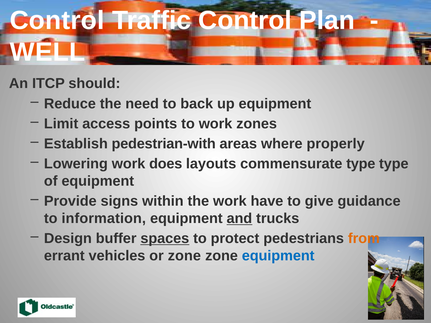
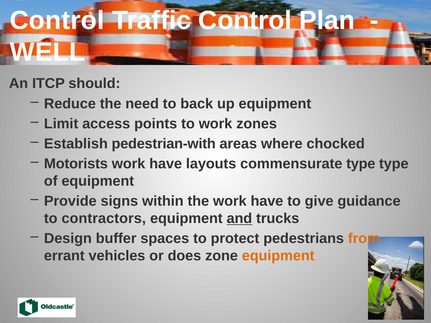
properly: properly -> chocked
Lowering: Lowering -> Motorists
does at (166, 164): does -> have
information: information -> contractors
spaces underline: present -> none
or zone: zone -> does
equipment at (278, 256) colour: blue -> orange
